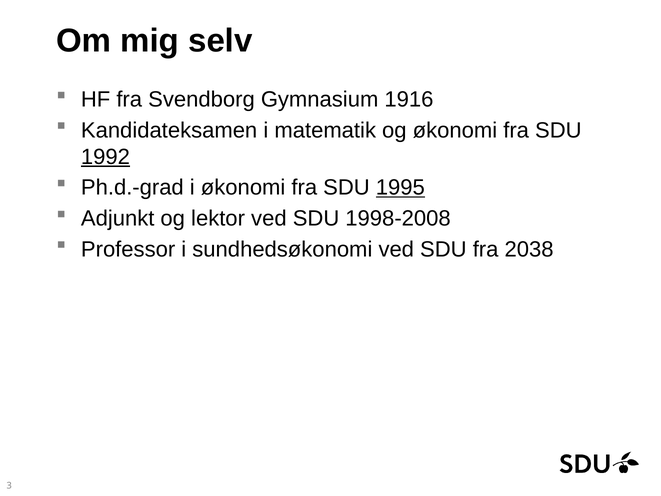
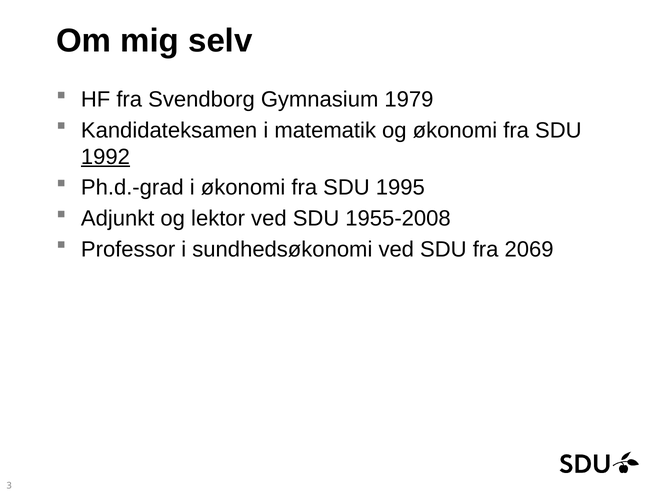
1916: 1916 -> 1979
1995 underline: present -> none
1998-2008: 1998-2008 -> 1955-2008
2038: 2038 -> 2069
